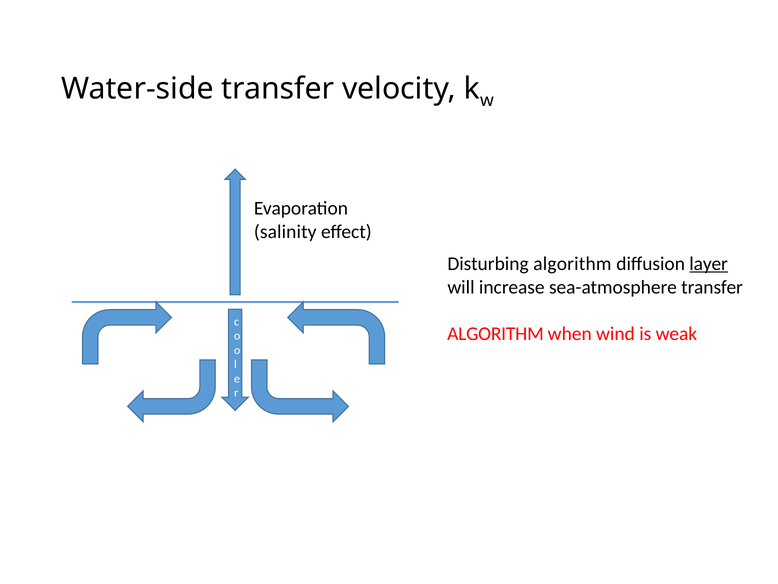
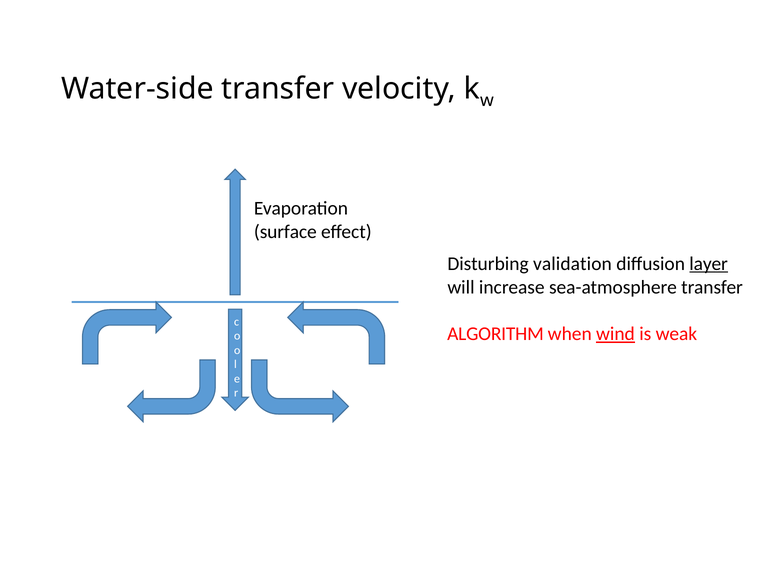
salinity: salinity -> surface
Disturbing algorithm: algorithm -> validation
wind underline: none -> present
